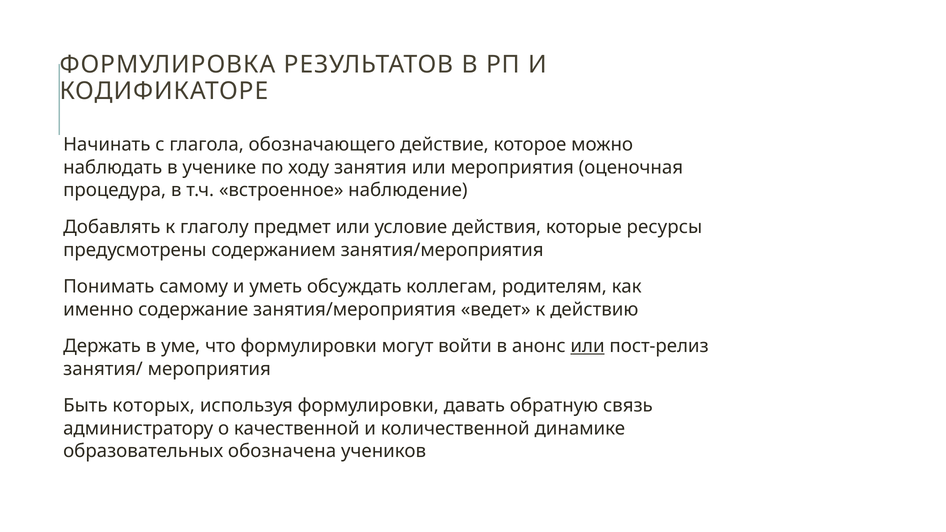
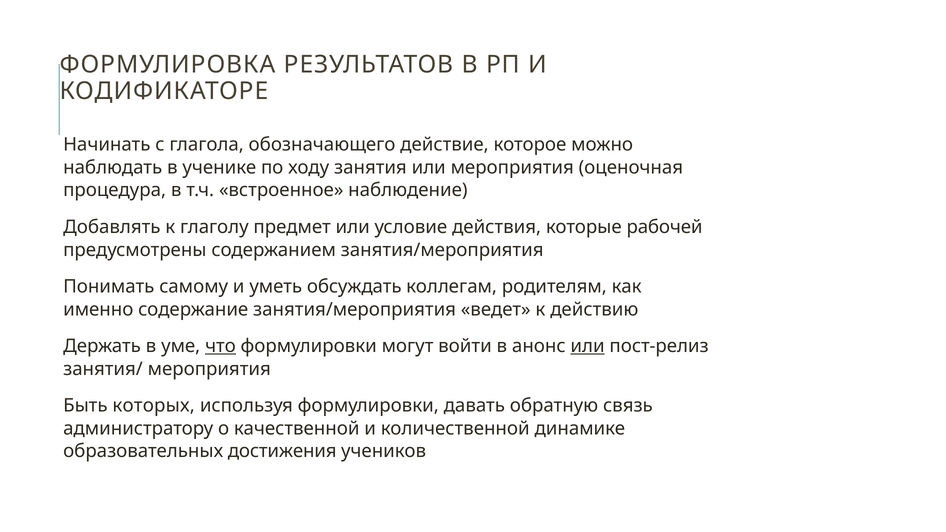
ресурсы: ресурсы -> рабочей
что underline: none -> present
обозначена: обозначена -> достижения
